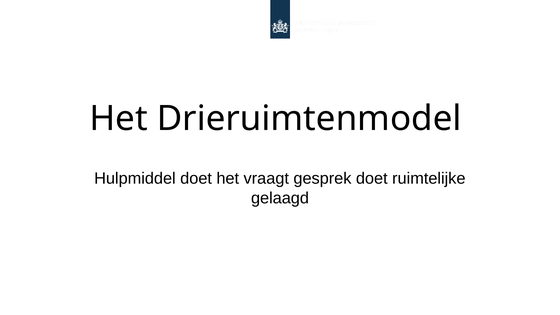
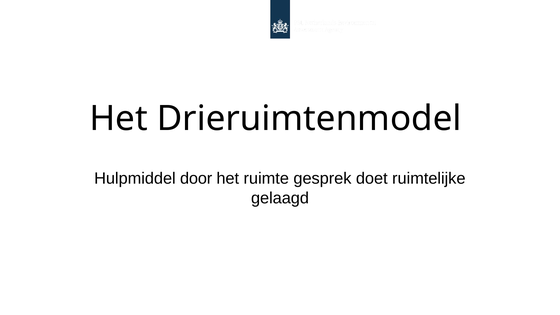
Hulpmiddel doet: doet -> door
vraagt: vraagt -> ruimte
